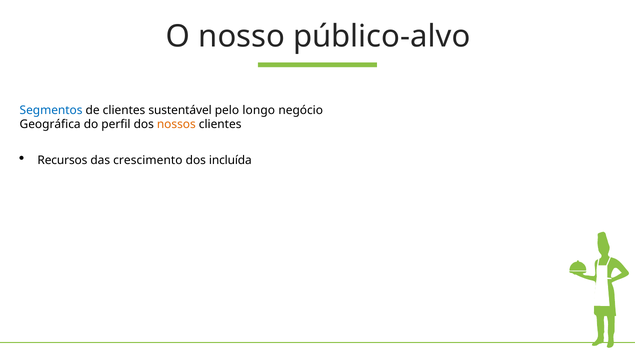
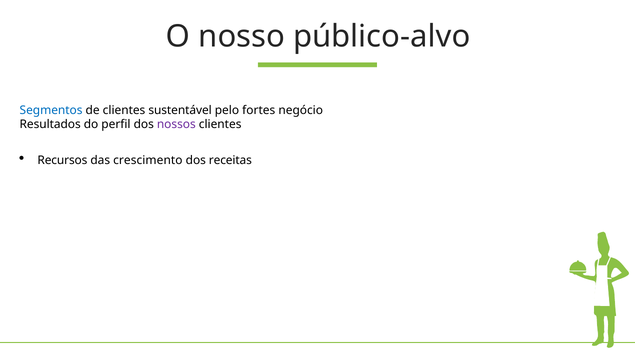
longo: longo -> fortes
Geográfica: Geográfica -> Resultados
nossos colour: orange -> purple
incluída: incluída -> receitas
